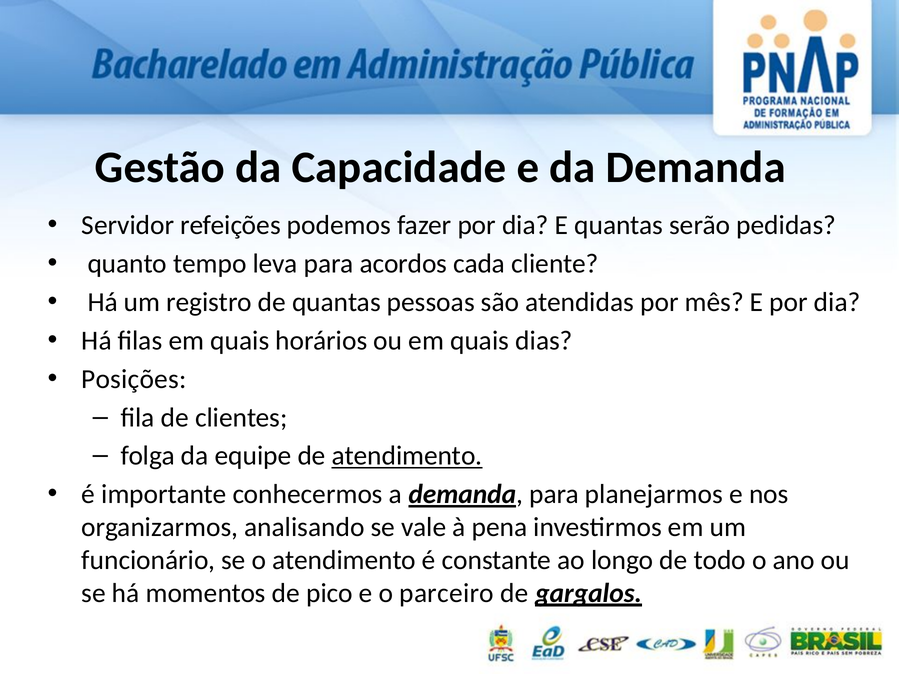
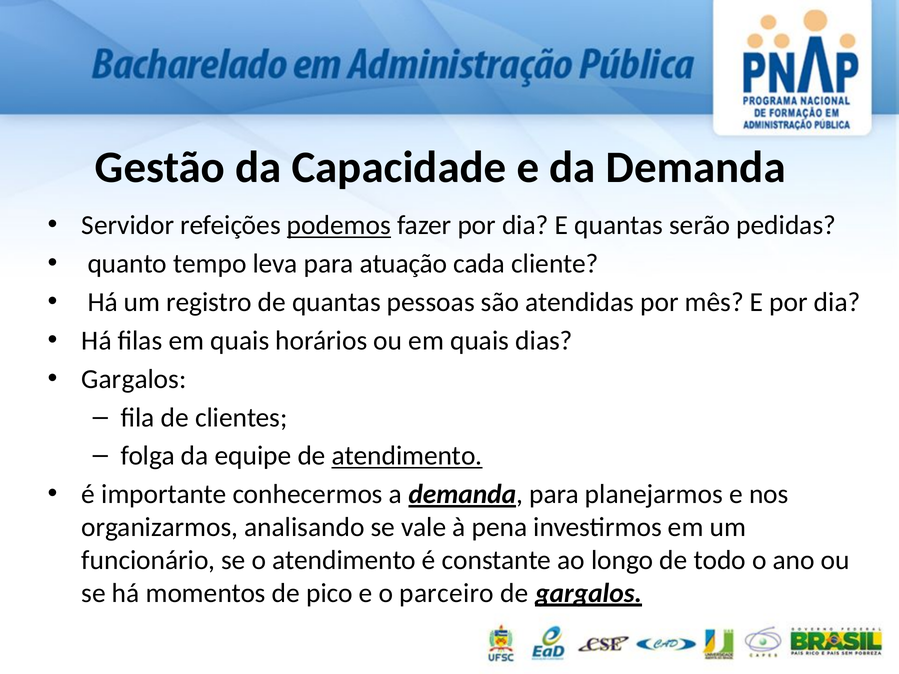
podemos underline: none -> present
acordos: acordos -> atuação
Posições at (134, 379): Posições -> Gargalos
